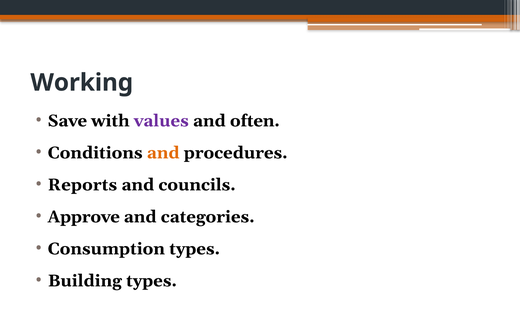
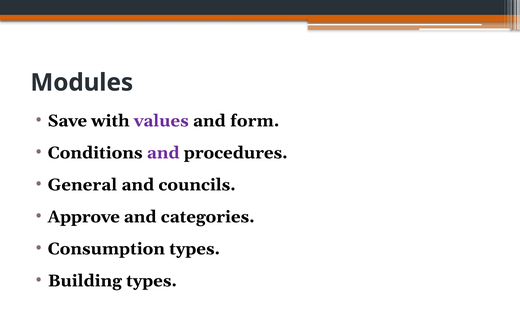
Working: Working -> Modules
often: often -> form
and at (163, 153) colour: orange -> purple
Reports: Reports -> General
